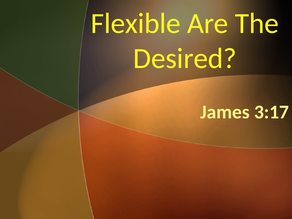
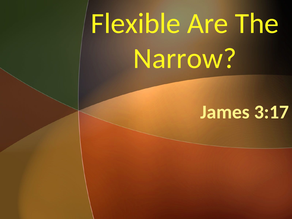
Desired: Desired -> Narrow
